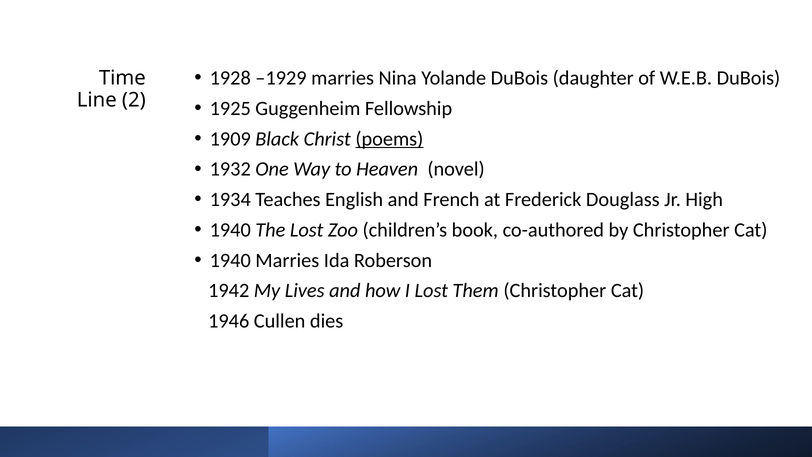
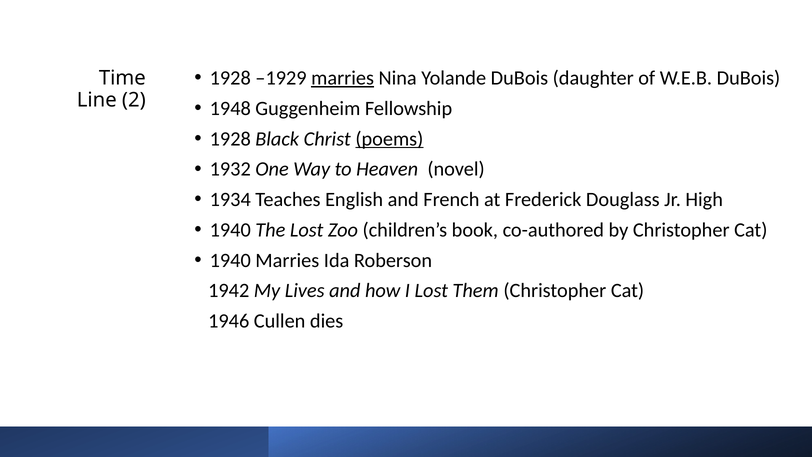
marries at (343, 78) underline: none -> present
1925: 1925 -> 1948
1909 at (230, 139): 1909 -> 1928
